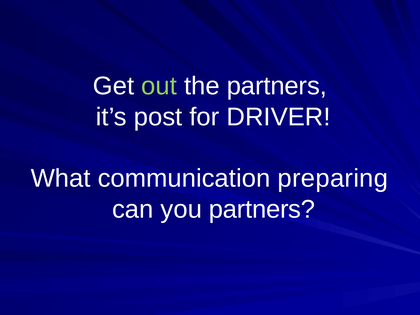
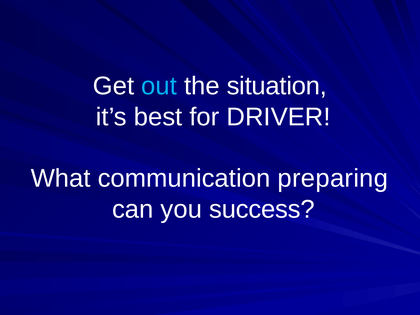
out colour: light green -> light blue
the partners: partners -> situation
post: post -> best
you partners: partners -> success
